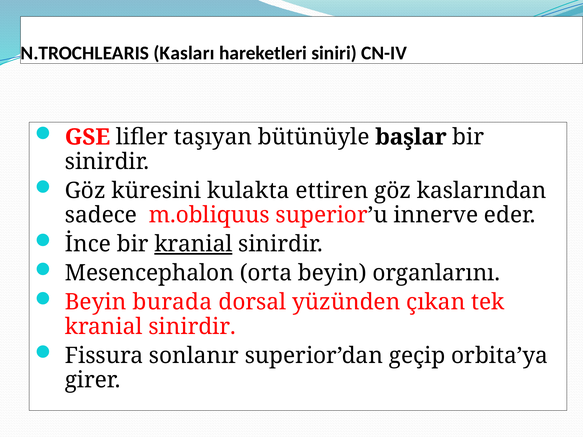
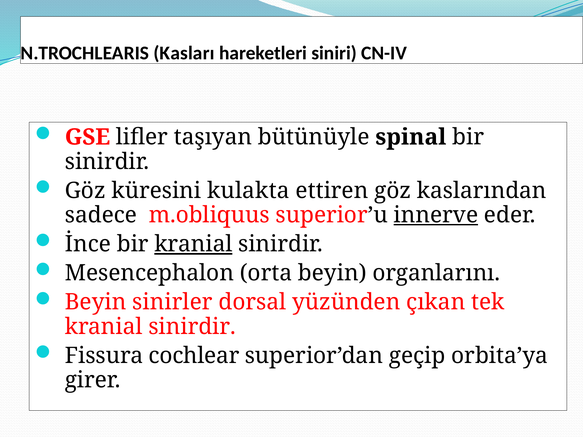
başlar: başlar -> spinal
innerve underline: none -> present
burada: burada -> sinirler
sonlanır: sonlanır -> cochlear
